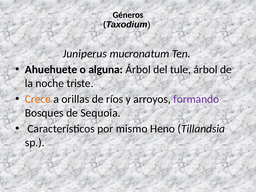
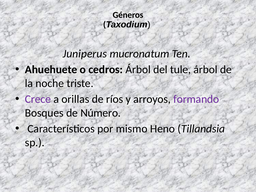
alguna: alguna -> cedros
Crece colour: orange -> purple
Sequoia: Sequoia -> Número
